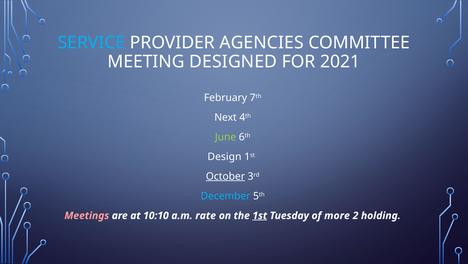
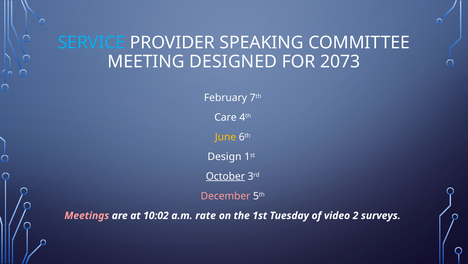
AGENCIES: AGENCIES -> SPEAKING
2021: 2021 -> 2073
Next: Next -> Care
June colour: light green -> yellow
December colour: light blue -> pink
10:10: 10:10 -> 10:02
1st at (260, 215) underline: present -> none
more: more -> video
holding: holding -> surveys
